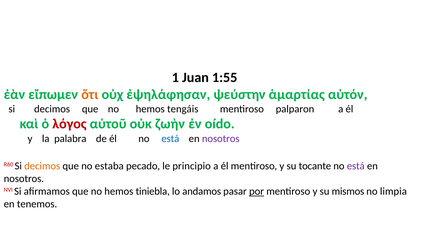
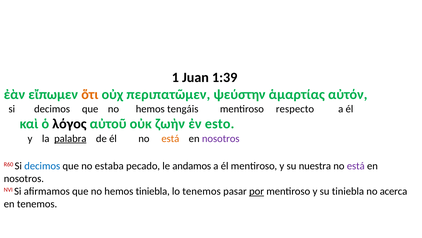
1:55: 1:55 -> 1:39
ἐψηλάφησαν: ἐψηλάφησαν -> περιπατῶμεν
palparon: palparon -> respecto
λόγος colour: red -> black
oído: oído -> esto
palabra underline: none -> present
está at (170, 139) colour: blue -> orange
decimos at (42, 166) colour: orange -> blue
principio: principio -> andamos
tocante: tocante -> nuestra
lo andamos: andamos -> tenemos
su mismos: mismos -> tiniebla
limpia: limpia -> acerca
